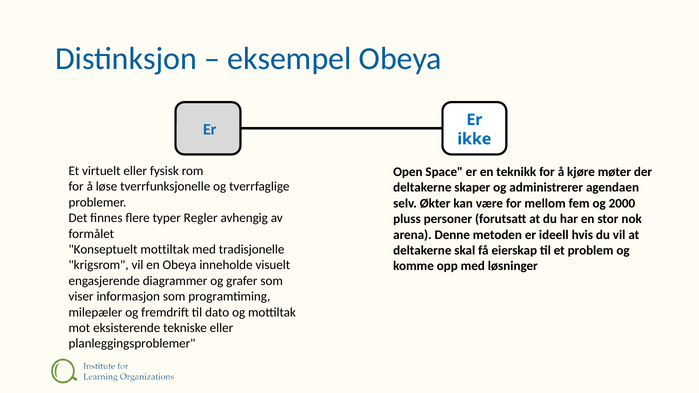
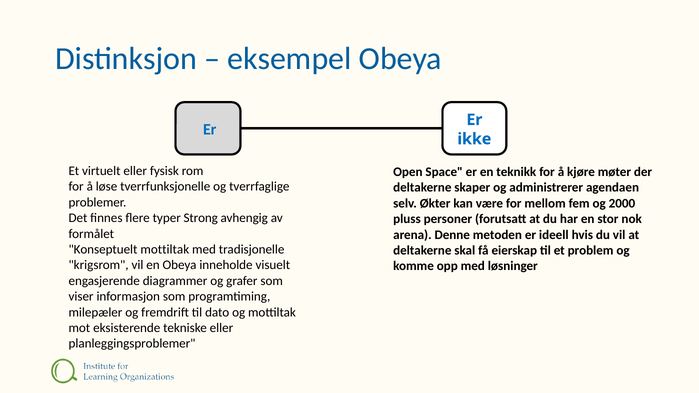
Regler: Regler -> Strong
